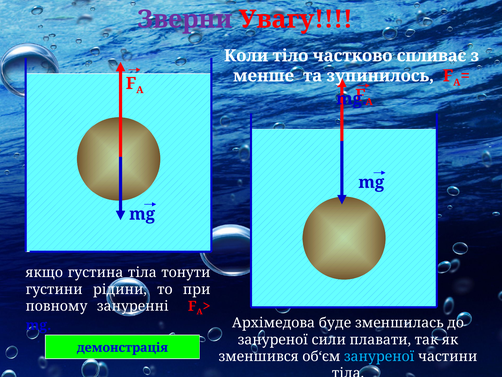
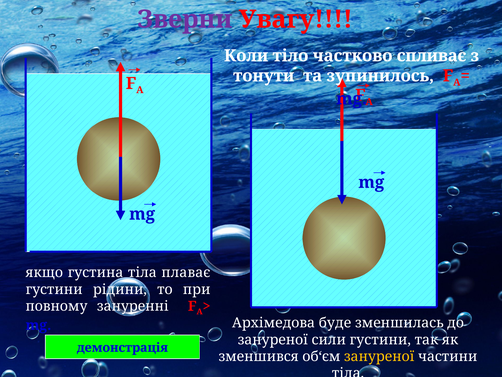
менше: менше -> тонути
тонути: тонути -> плаває
сили плавати: плавати -> густини
зануреної at (379, 356) colour: light blue -> yellow
